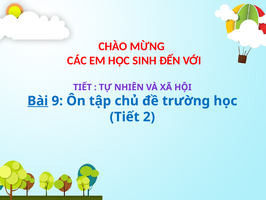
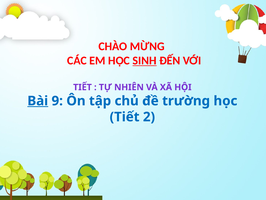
SINH underline: none -> present
